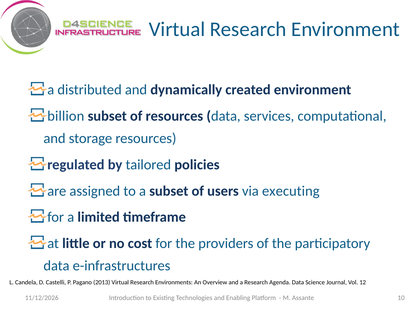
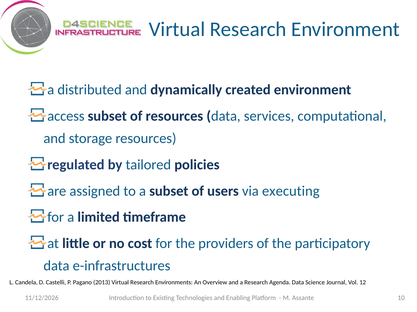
billion: billion -> access
